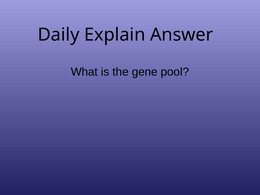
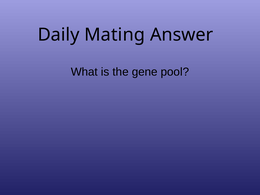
Explain: Explain -> Mating
